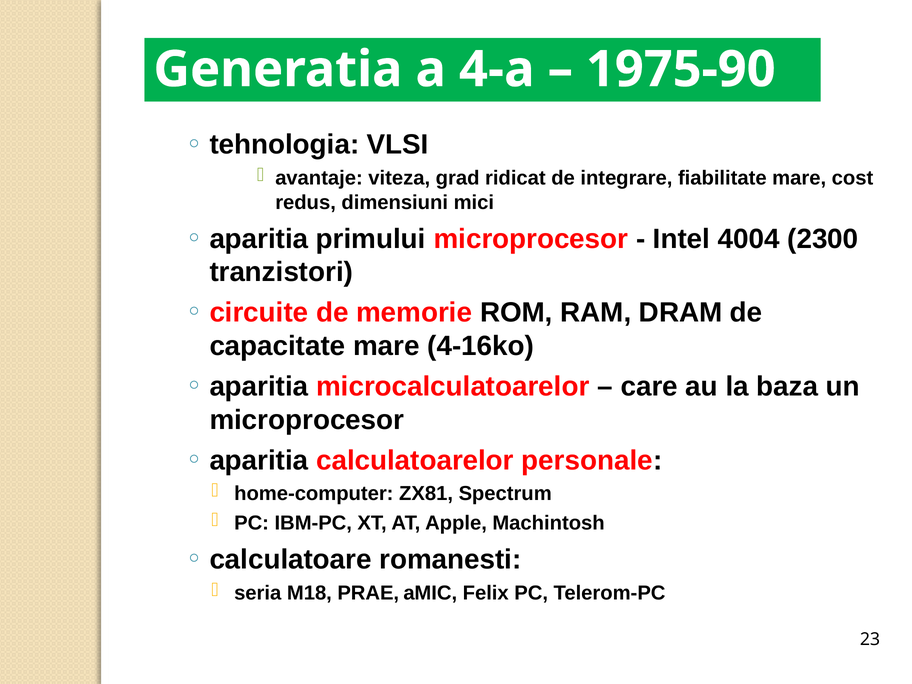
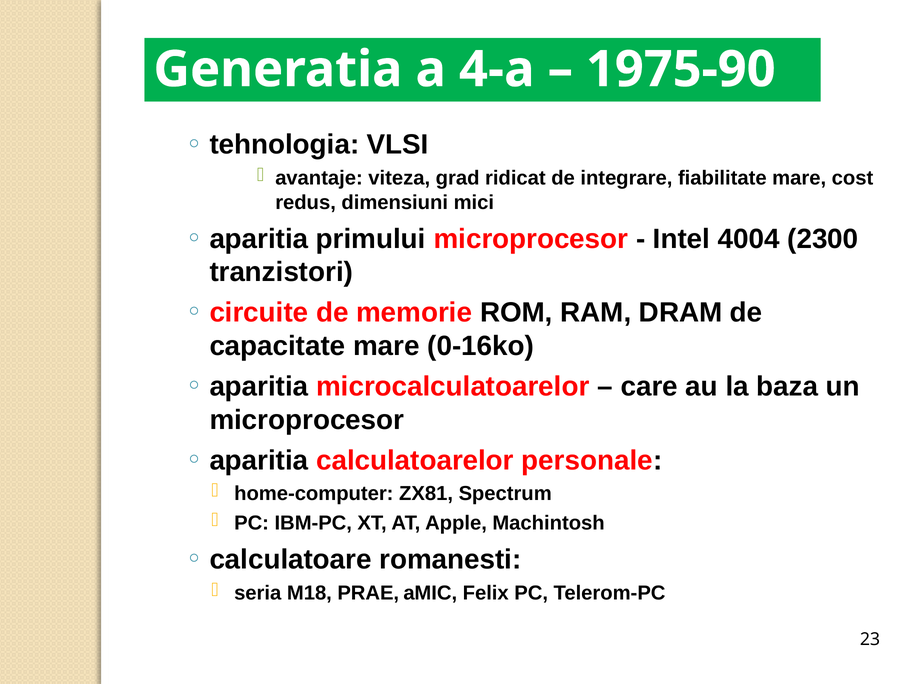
4-16ko: 4-16ko -> 0-16ko
